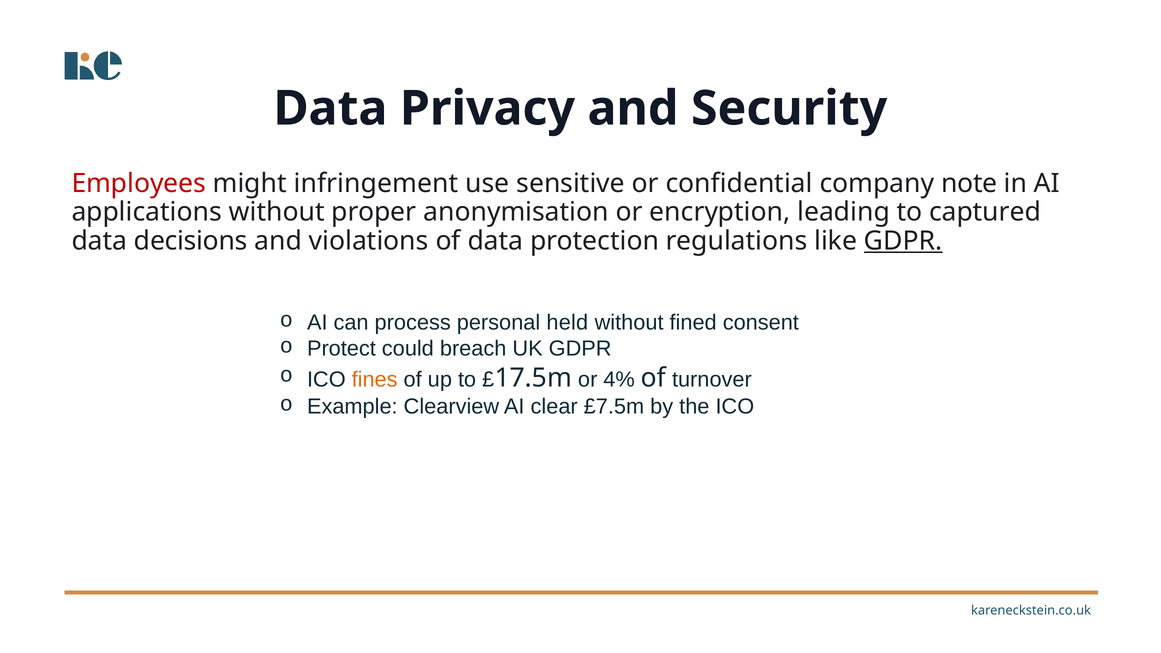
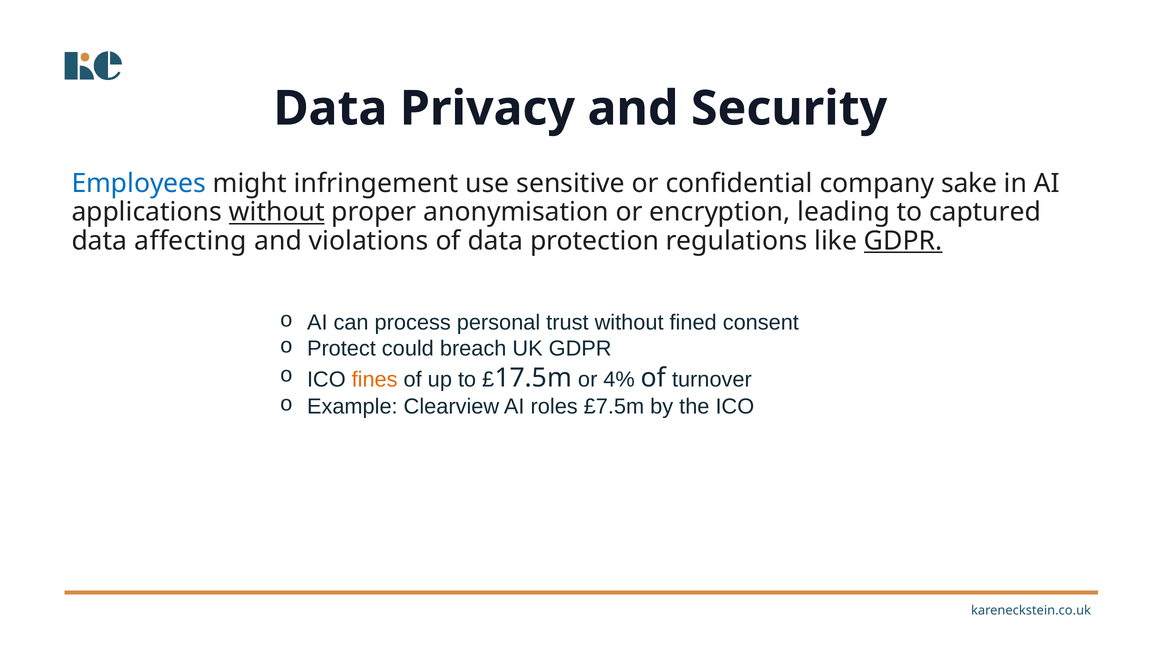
Employees colour: red -> blue
note: note -> sake
without at (277, 212) underline: none -> present
decisions: decisions -> affecting
held: held -> trust
clear: clear -> roles
